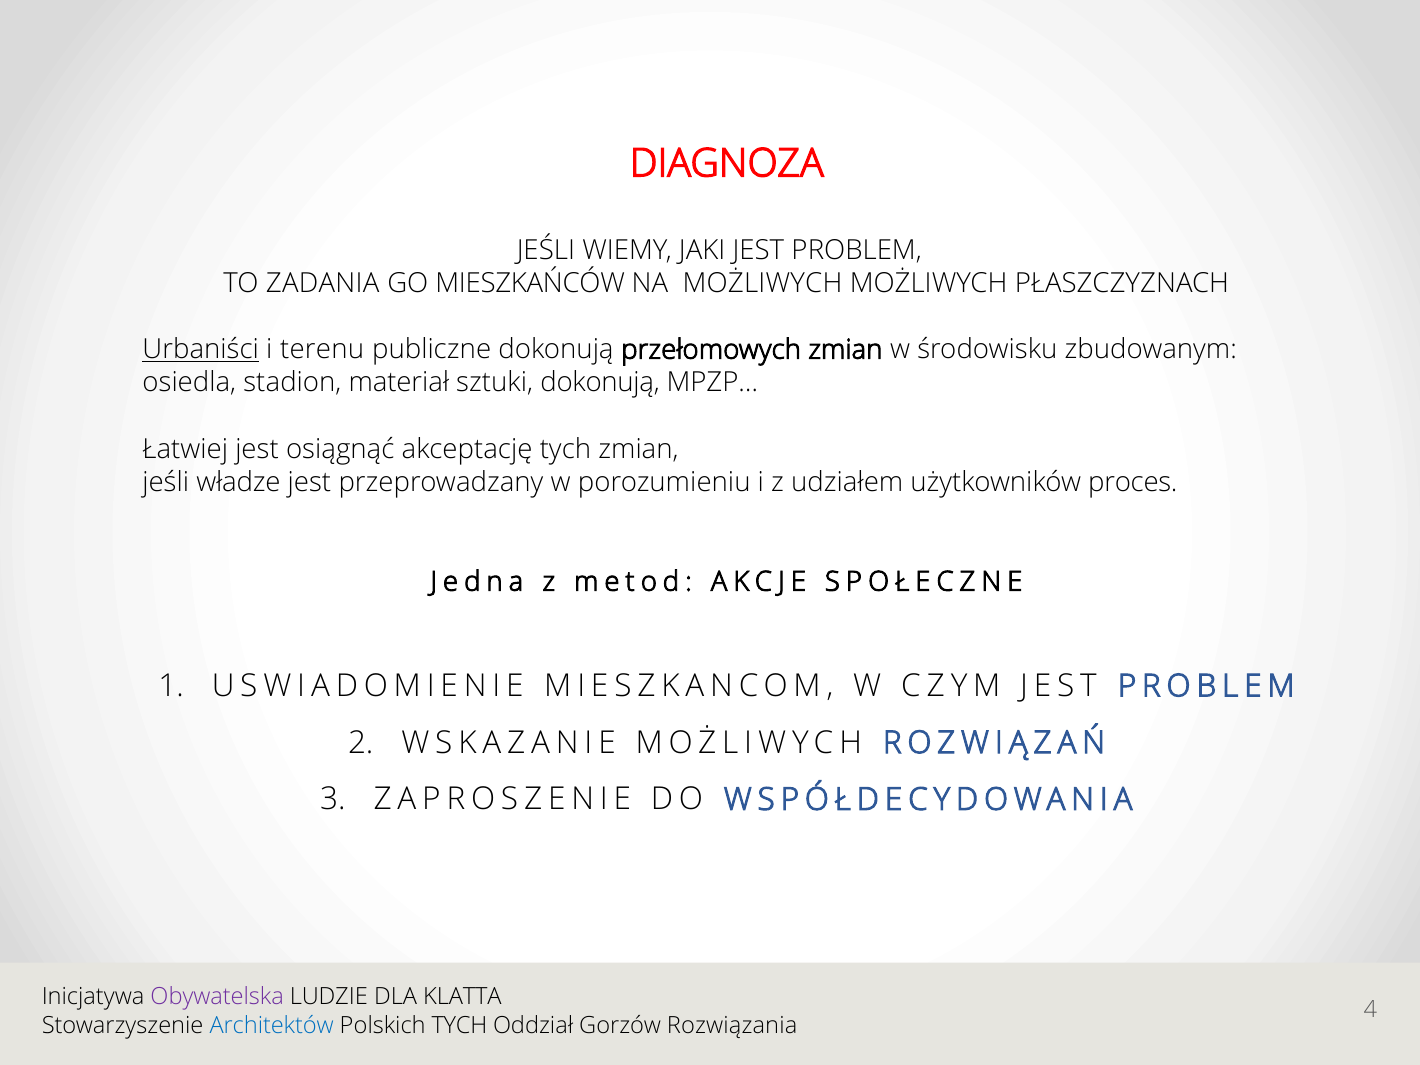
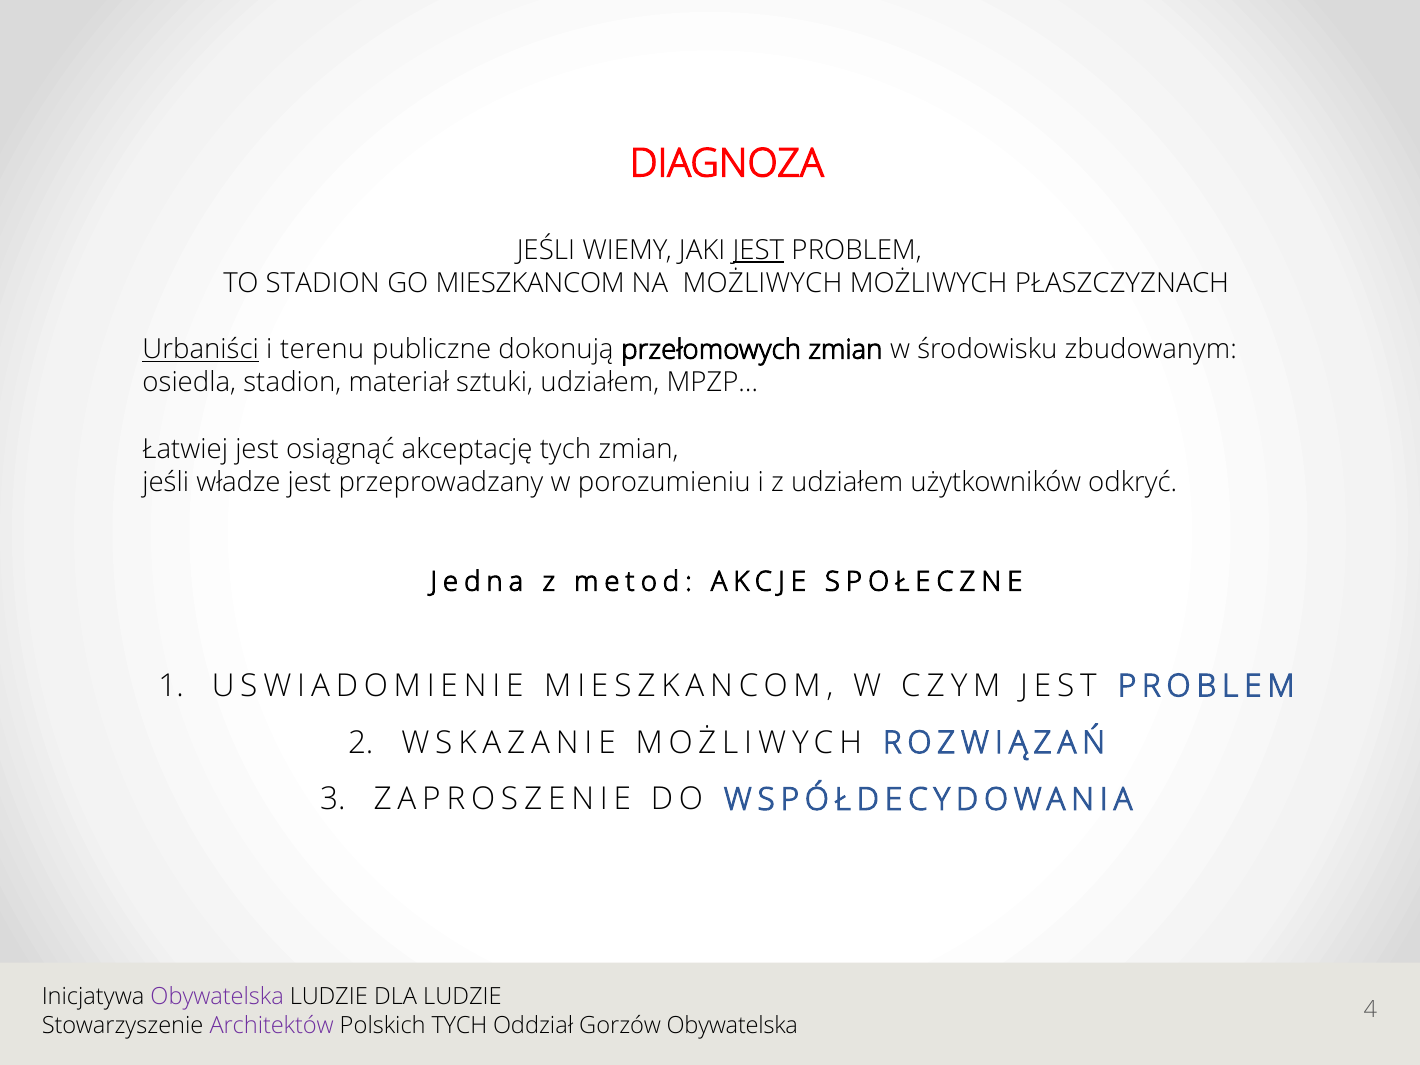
JEST at (758, 250) underline: none -> present
TO ZADANIA: ZADANIA -> STADION
GO MIESZKAŃCÓW: MIESZKAŃCÓW -> MIESZKANCOM
sztuki dokonują: dokonują -> udziałem
proces: proces -> odkryć
DLA KLATTA: KLATTA -> LUDZIE
Architektów colour: blue -> purple
Gorzów Rozwiązania: Rozwiązania -> Obywatelska
